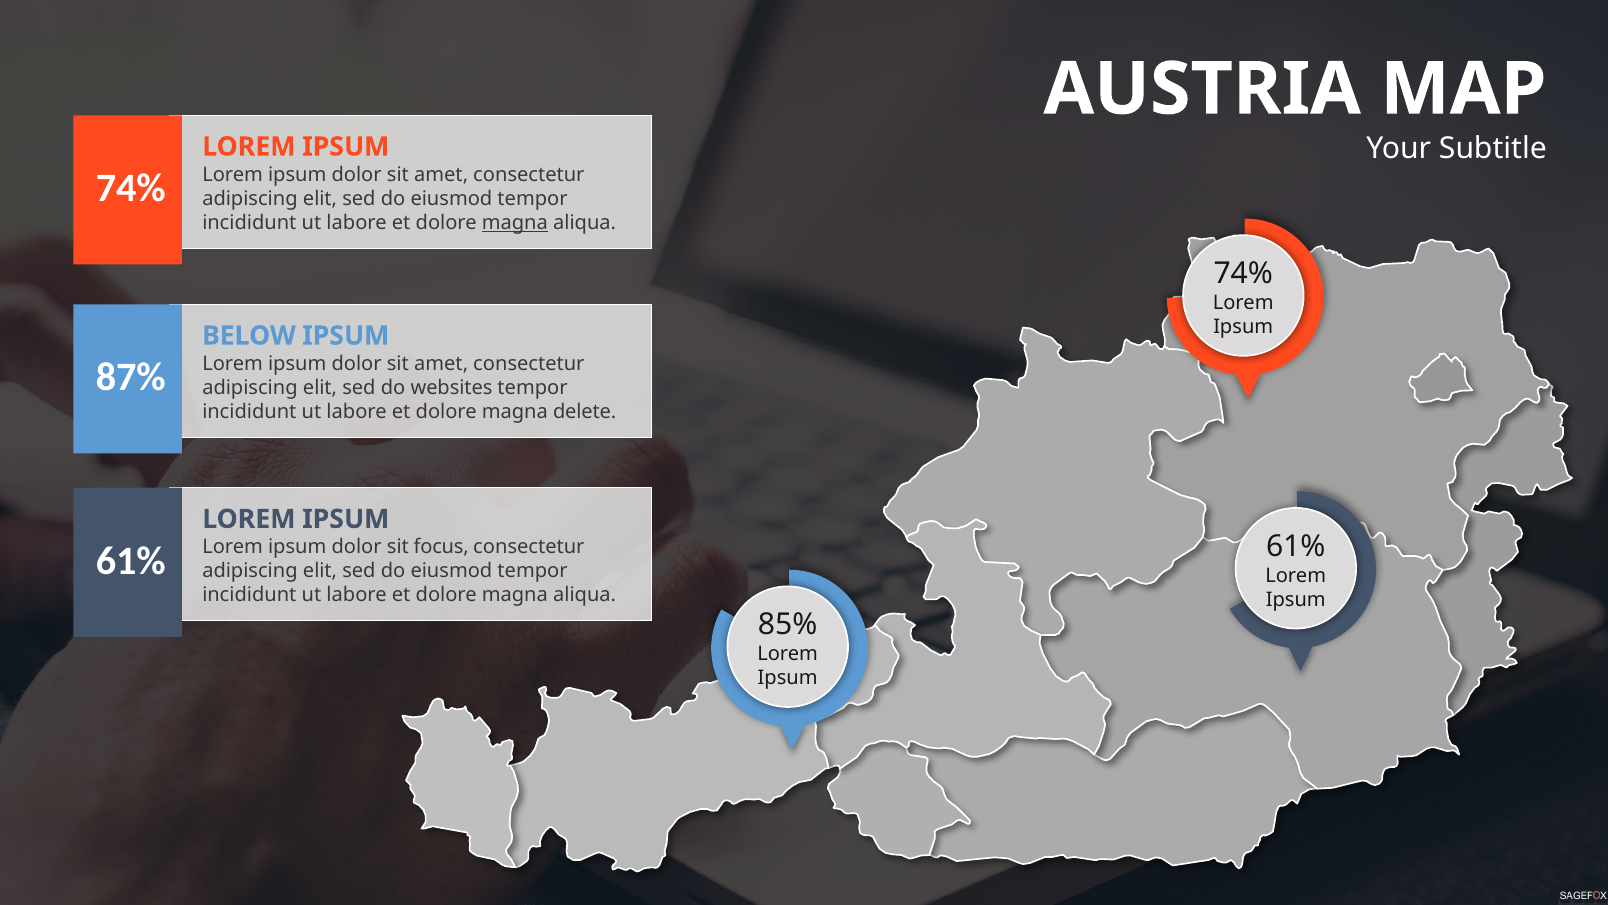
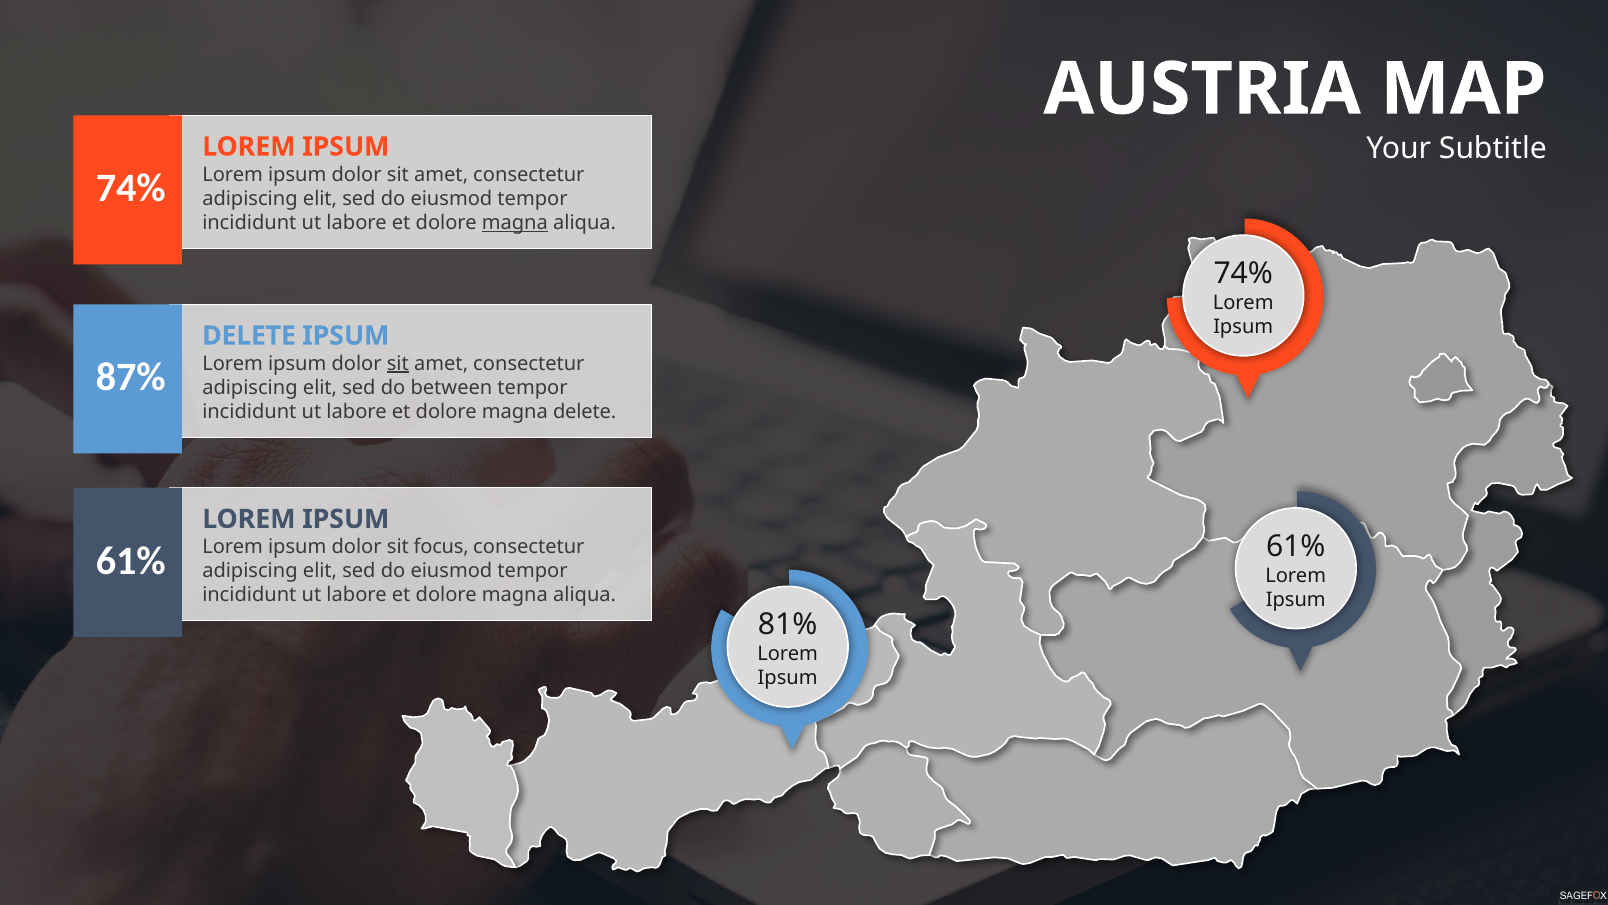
BELOW at (249, 336): BELOW -> DELETE
sit at (398, 363) underline: none -> present
websites: websites -> between
85%: 85% -> 81%
